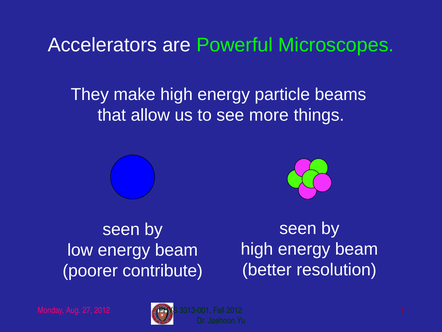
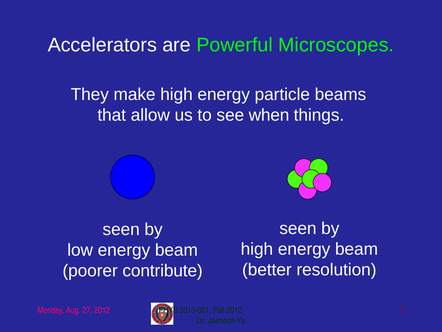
more: more -> when
